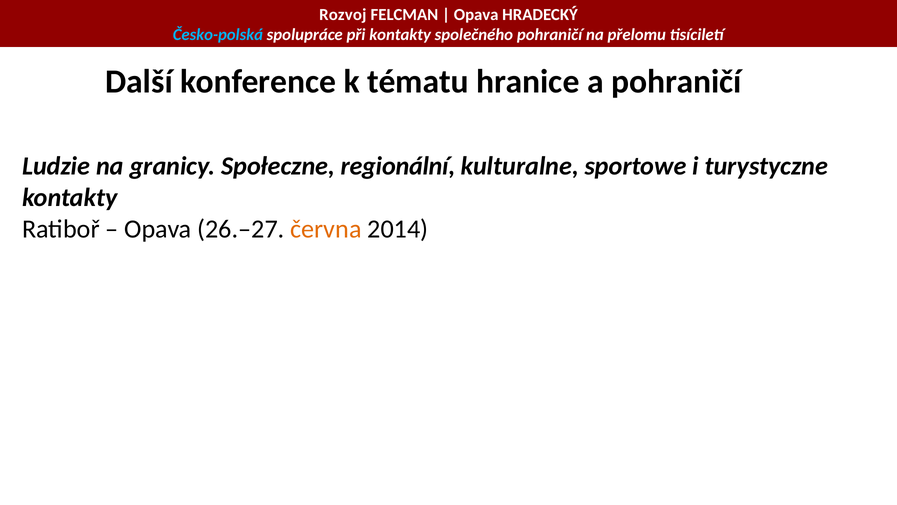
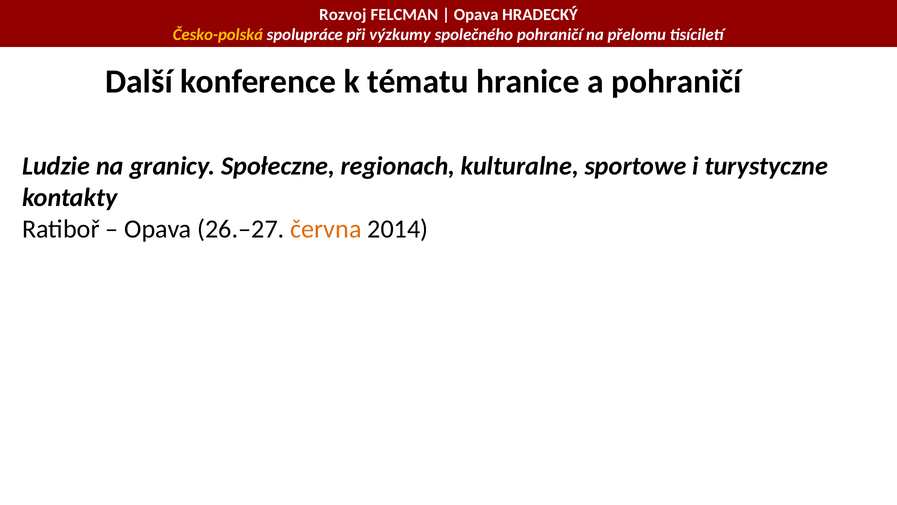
Česko-polská colour: light blue -> yellow
při kontakty: kontakty -> výzkumy
regionální: regionální -> regionach
